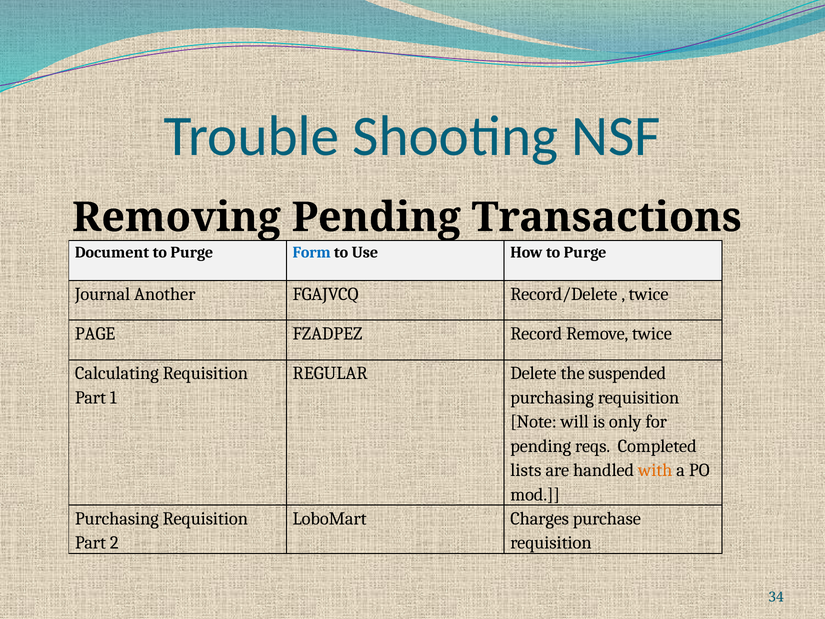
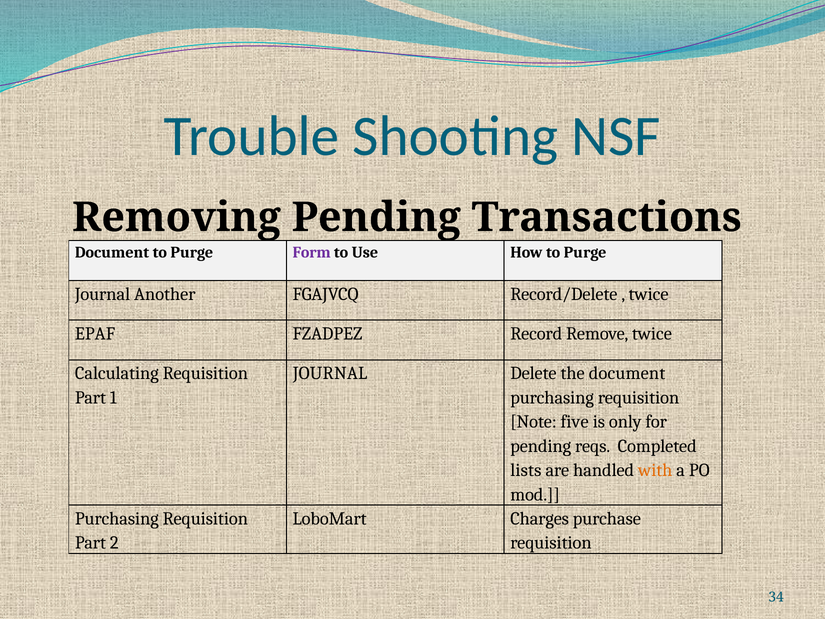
Form colour: blue -> purple
PAGE: PAGE -> EPAF
REGULAR at (330, 373): REGULAR -> JOURNAL
the suspended: suspended -> document
will: will -> five
